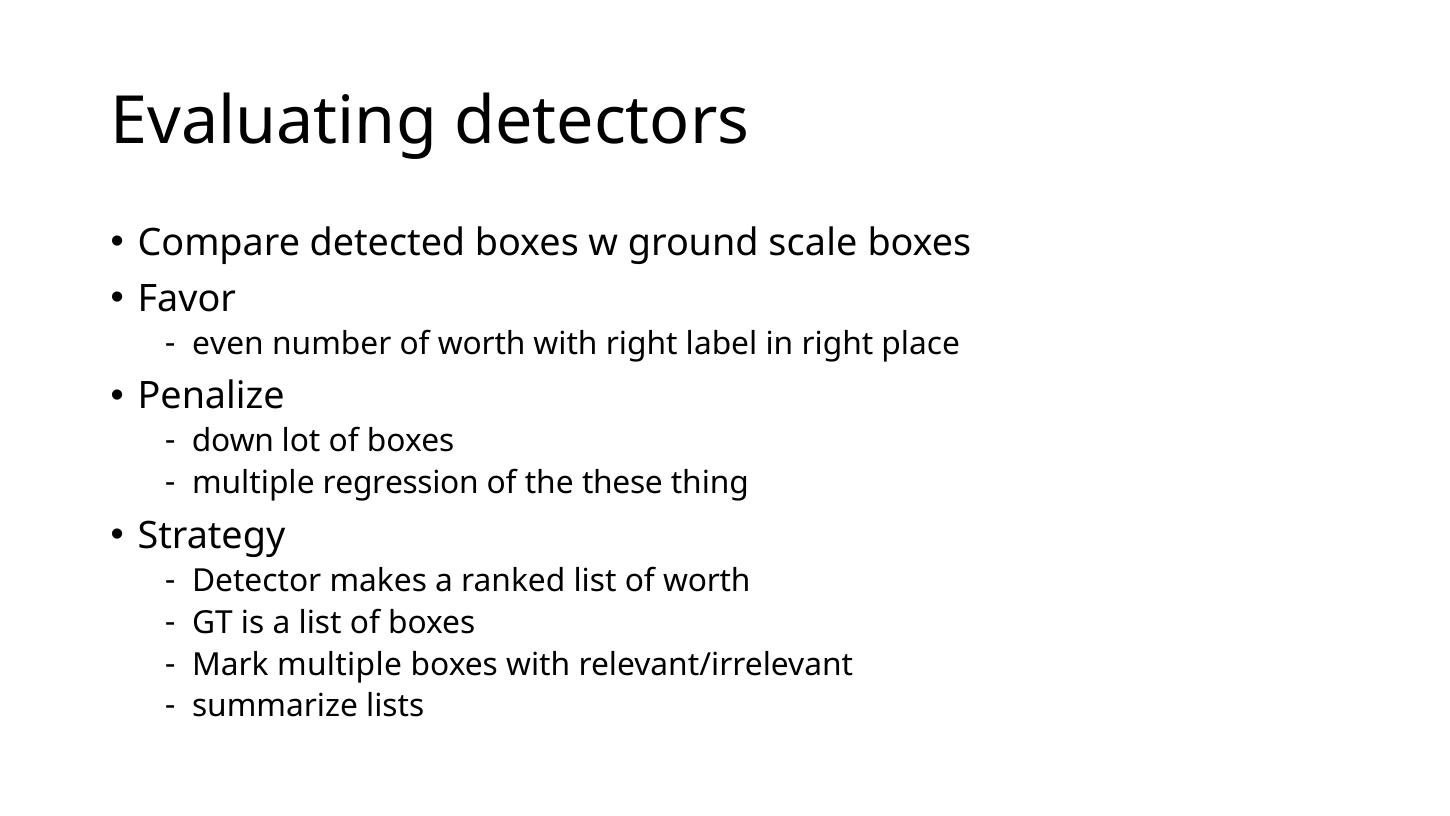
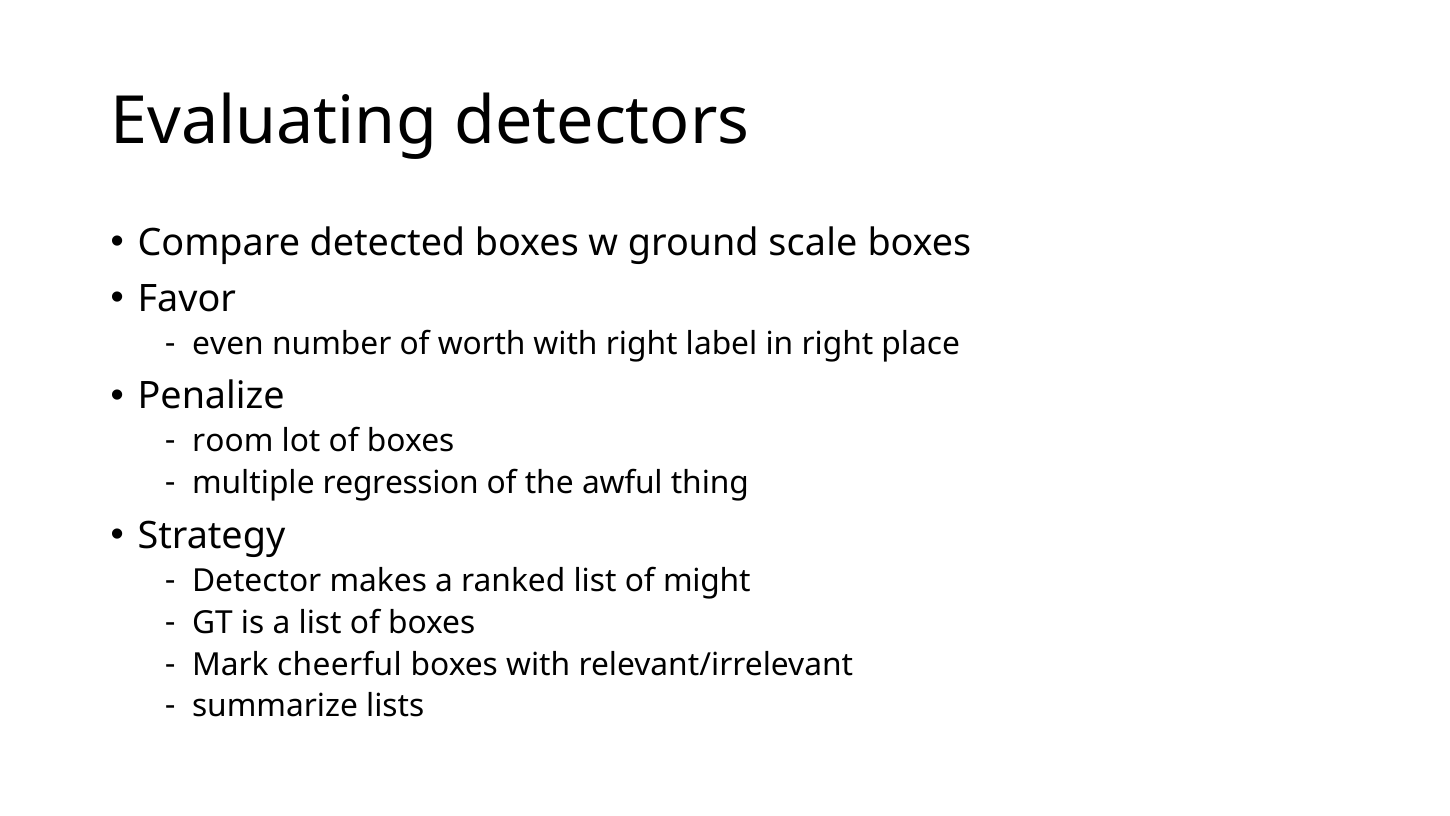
down: down -> room
these: these -> awful
list of worth: worth -> might
Mark multiple: multiple -> cheerful
